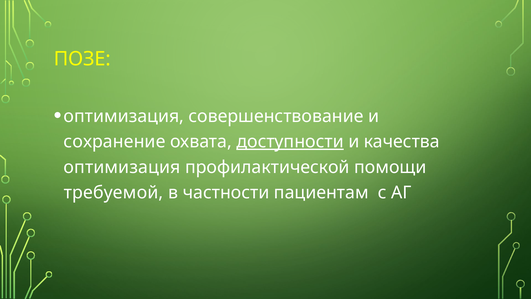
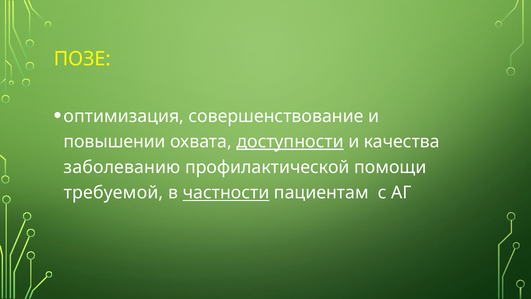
сохранение: сохранение -> повышении
оптимизация at (122, 167): оптимизация -> заболеванию
частности underline: none -> present
